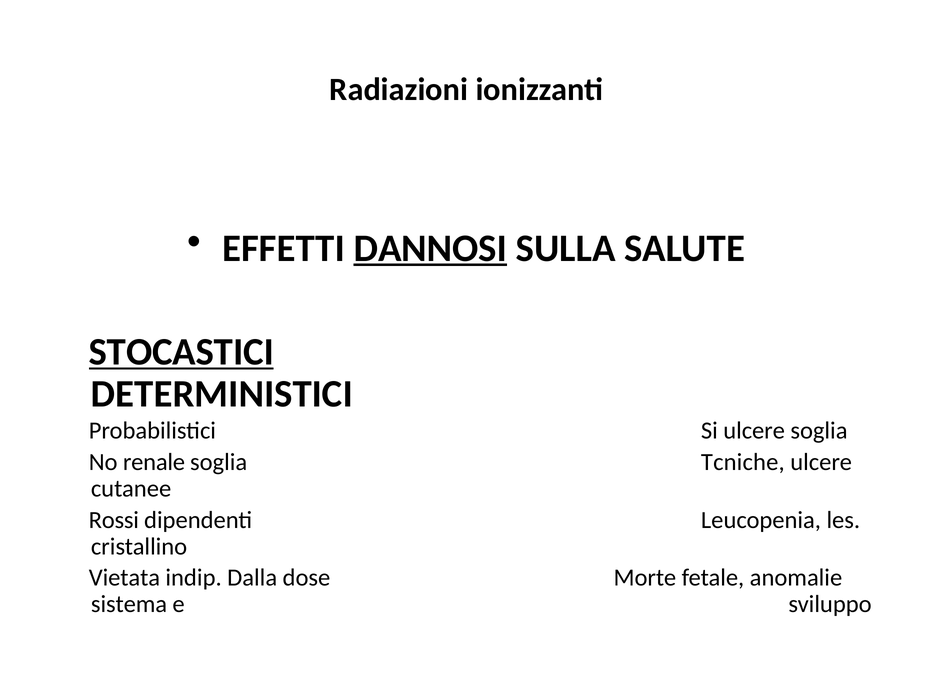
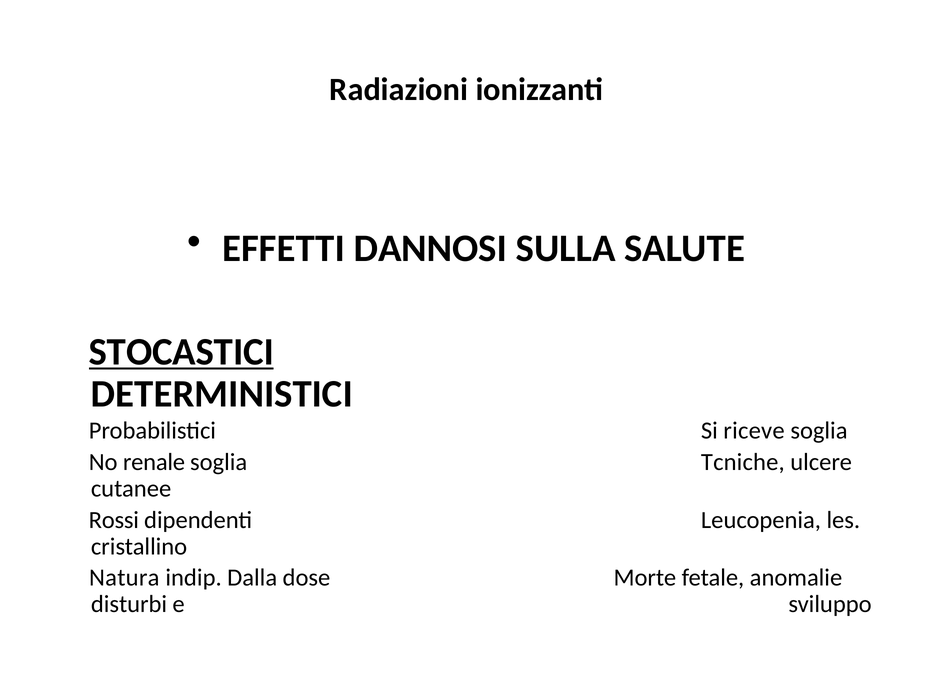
DANNOSI underline: present -> none
Si ulcere: ulcere -> riceve
Vietata: Vietata -> Natura
sistema: sistema -> disturbi
